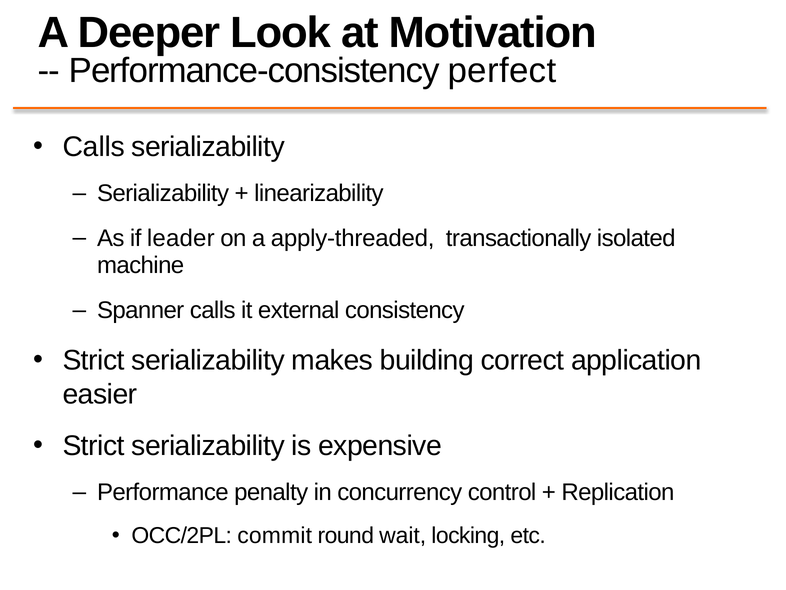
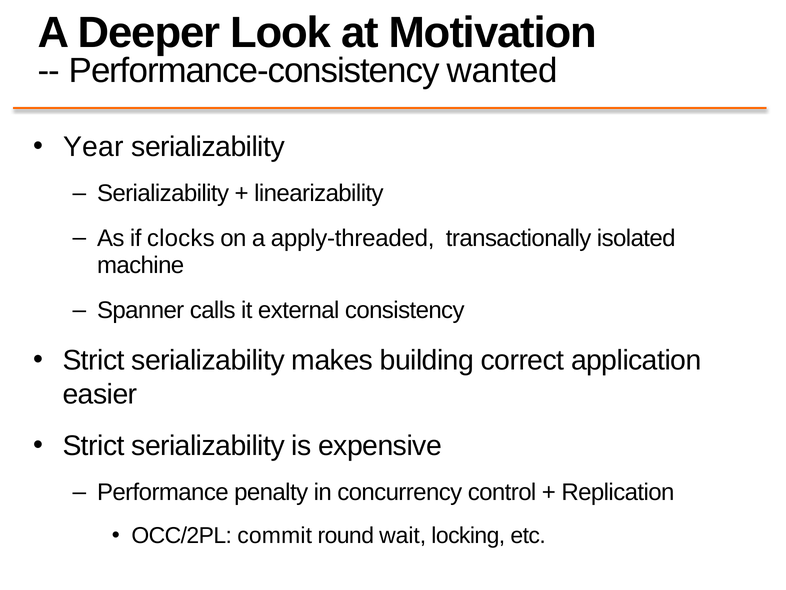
perfect: perfect -> wanted
Calls at (94, 147): Calls -> Year
leader: leader -> clocks
